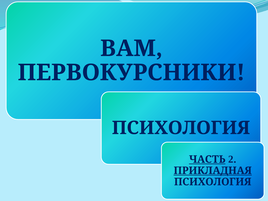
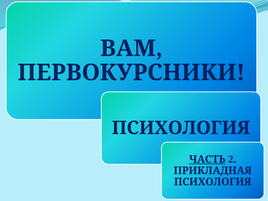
ПРИКЛАДНАЯ underline: present -> none
